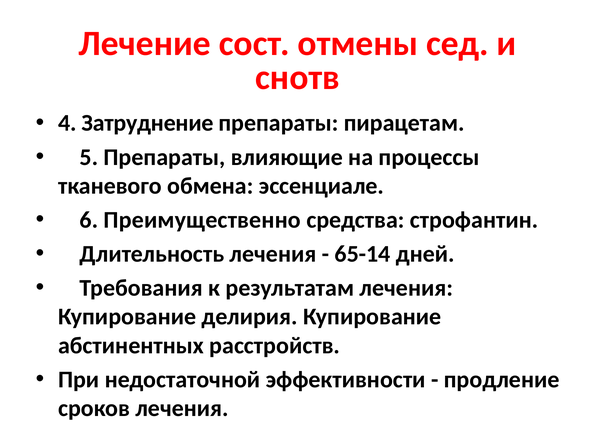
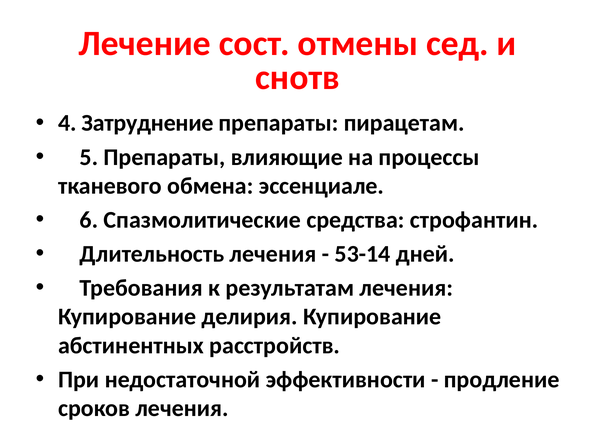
Преимущественно: Преимущественно -> Спазмолитические
65-14: 65-14 -> 53-14
